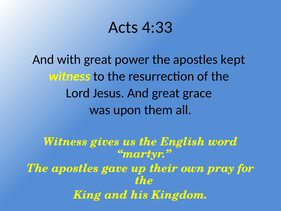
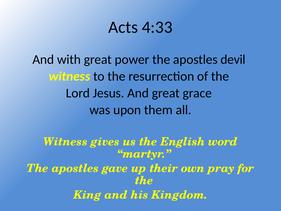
kept: kept -> devil
